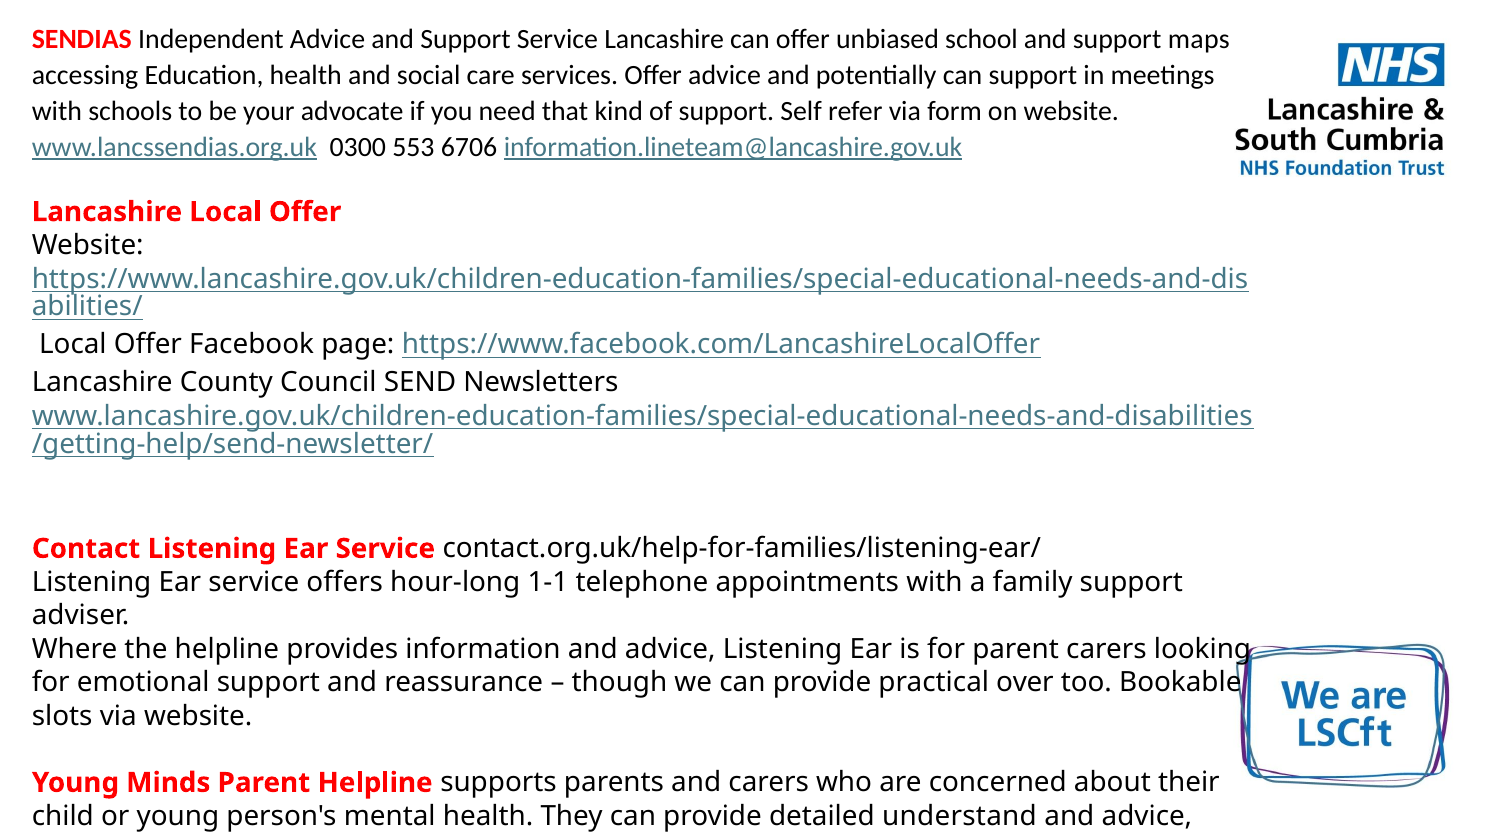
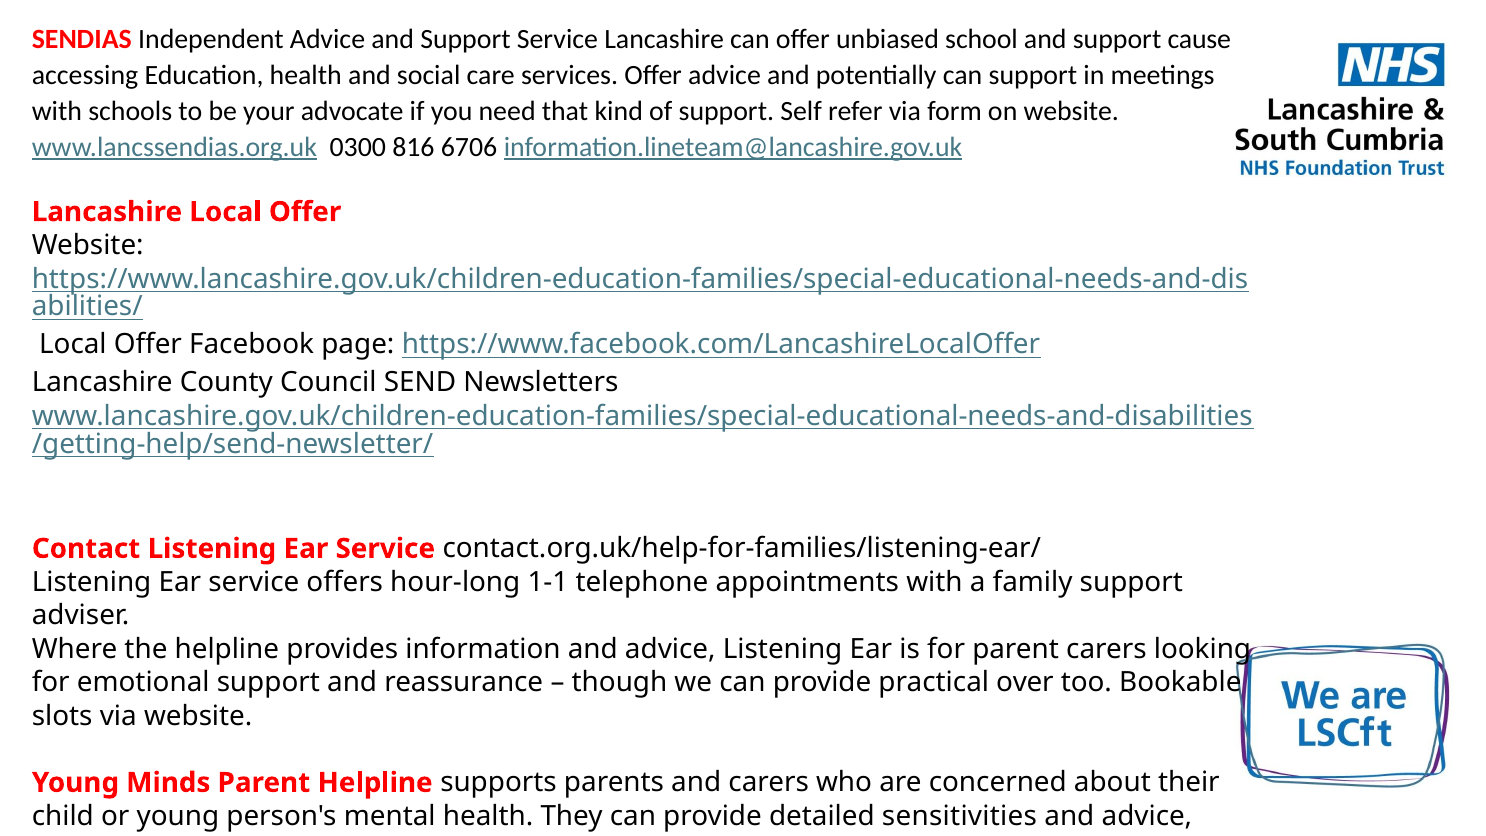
maps: maps -> cause
553: 553 -> 816
understand: understand -> sensitivities
